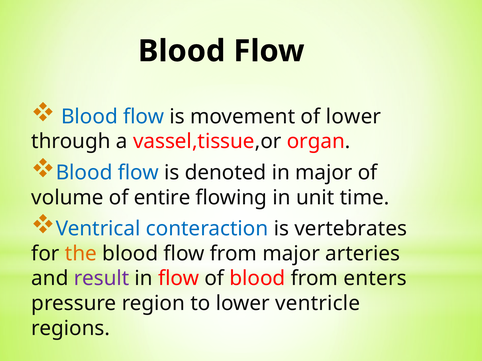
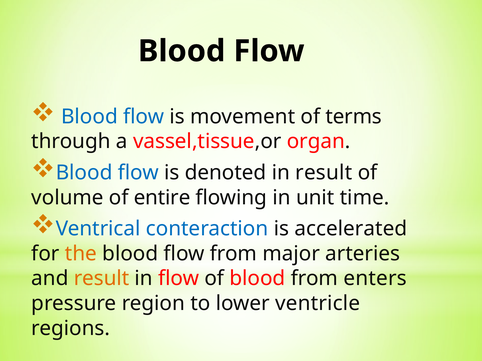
of lower: lower -> terms
in major: major -> result
vertebrates: vertebrates -> accelerated
result at (102, 279) colour: purple -> orange
